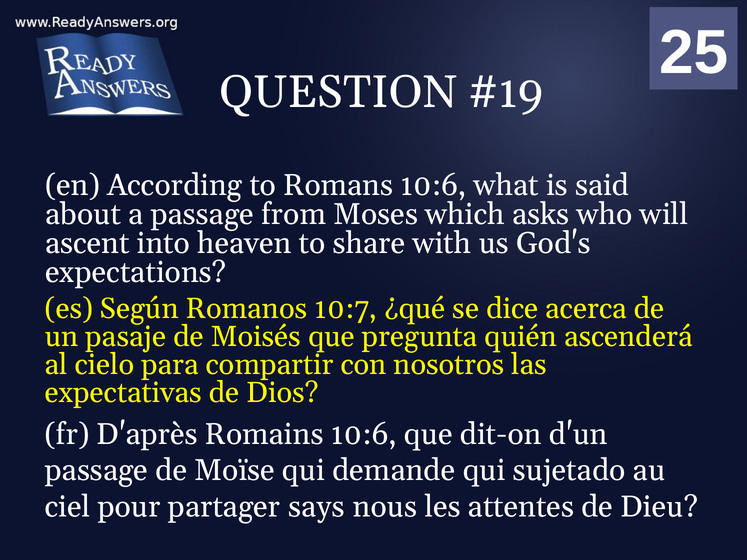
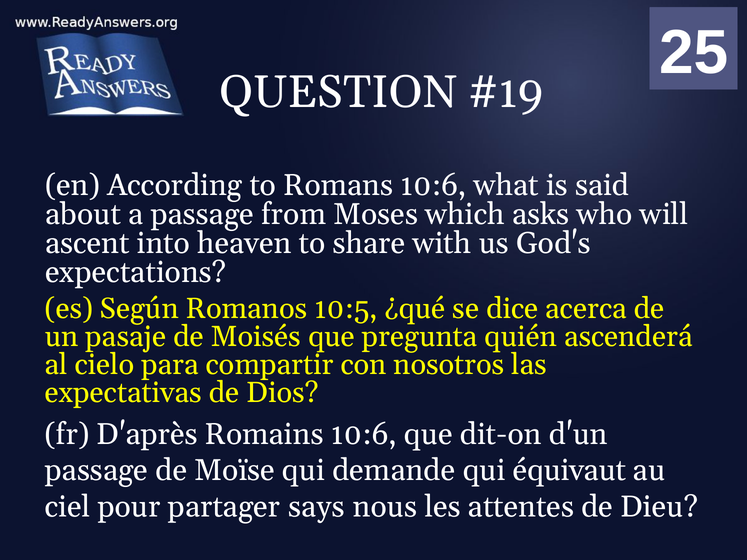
10:7: 10:7 -> 10:5
sujetado: sujetado -> équivaut
